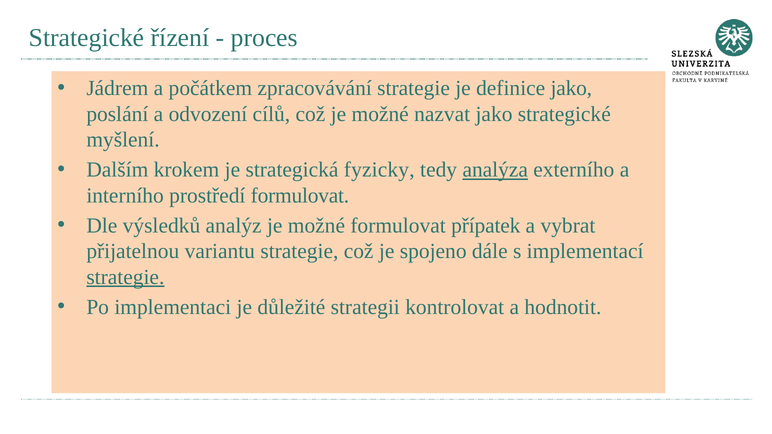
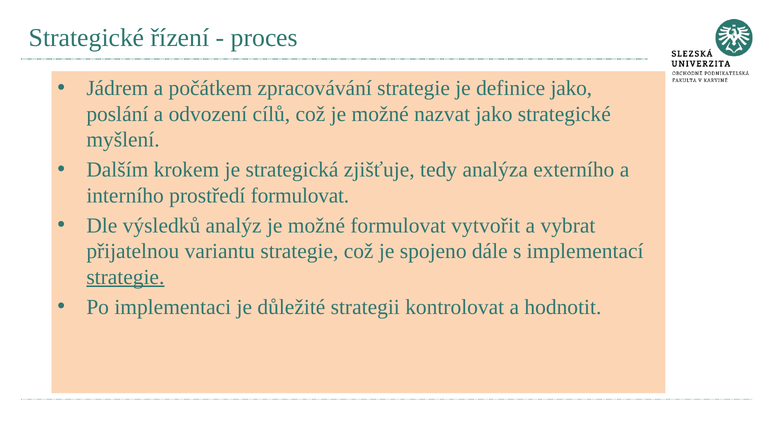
fyzicky: fyzicky -> zjišťuje
analýza underline: present -> none
přípatek: přípatek -> vytvořit
